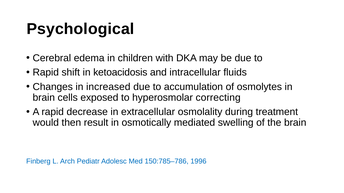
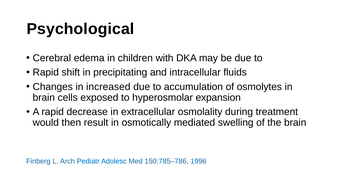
ketoacidosis: ketoacidosis -> precipitating
correcting: correcting -> expansion
